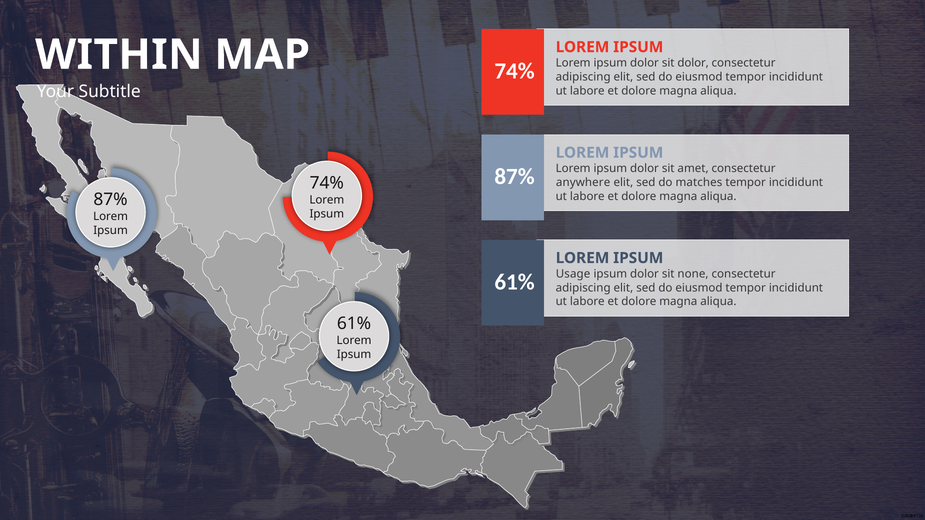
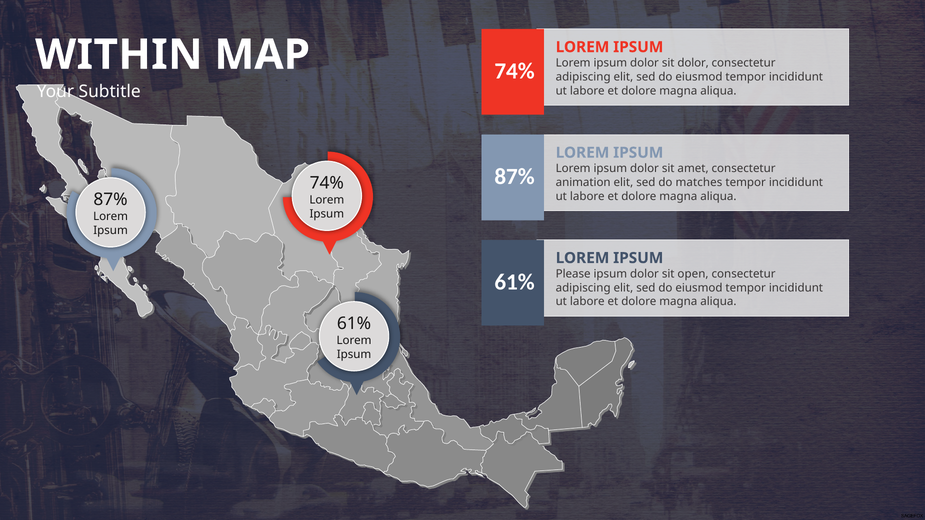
anywhere: anywhere -> animation
Usage: Usage -> Please
none: none -> open
